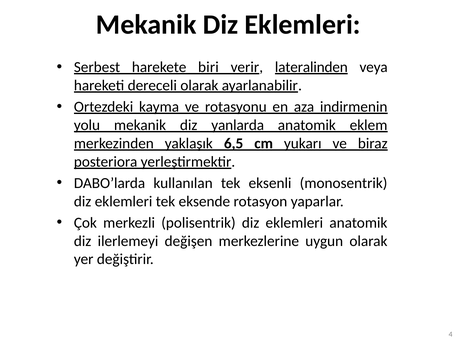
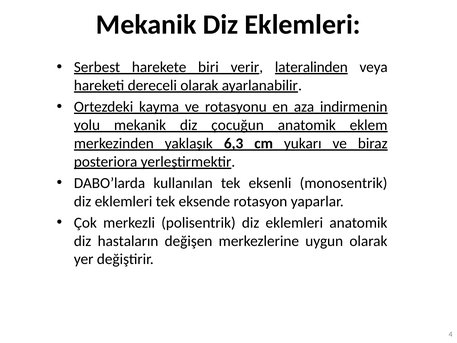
yanlarda: yanlarda -> çocuğun
6,5: 6,5 -> 6,3
ilerlemeyi: ilerlemeyi -> hastaların
